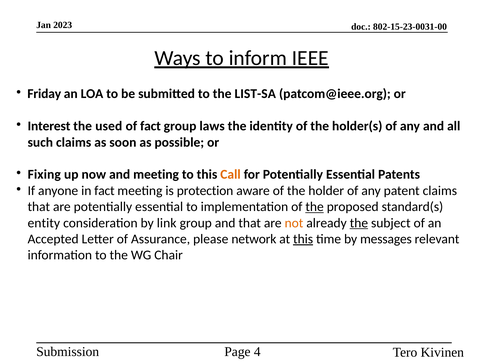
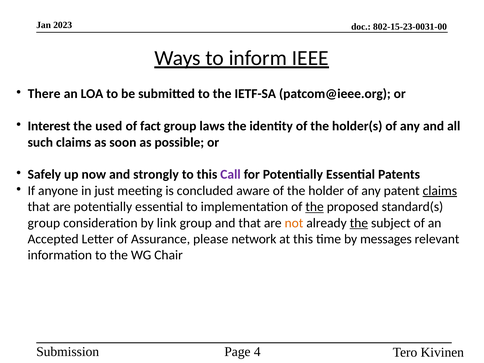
Friday: Friday -> There
LIST-SA: LIST-SA -> IETF-SA
Fixing: Fixing -> Safely
and meeting: meeting -> strongly
Call colour: orange -> purple
in fact: fact -> just
protection: protection -> concluded
claims at (440, 191) underline: none -> present
entity at (44, 223): entity -> group
this at (303, 239) underline: present -> none
